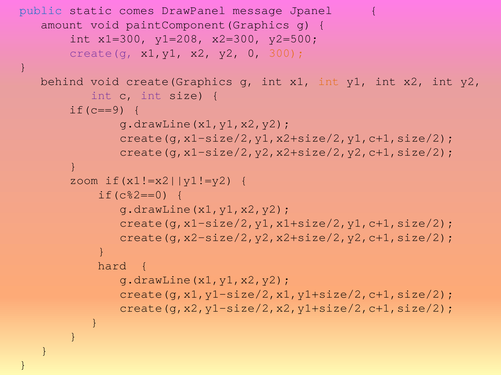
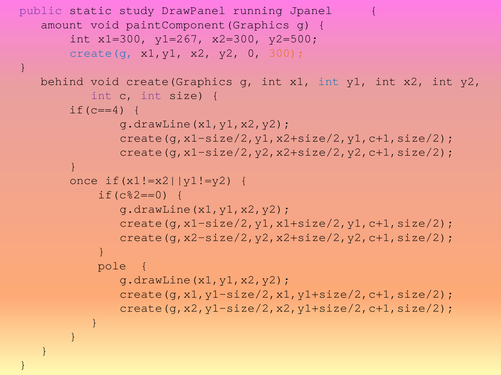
public colour: blue -> purple
comes: comes -> study
message: message -> running
y1=208: y1=208 -> y1=267
create(g colour: purple -> blue
int at (329, 81) colour: orange -> blue
if(c==9: if(c==9 -> if(c==4
zoom: zoom -> once
hard: hard -> pole
